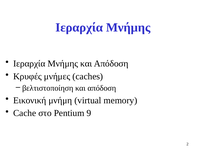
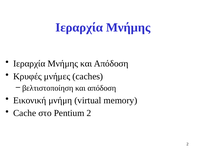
Pentium 9: 9 -> 2
